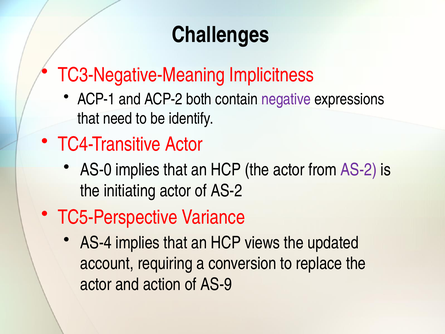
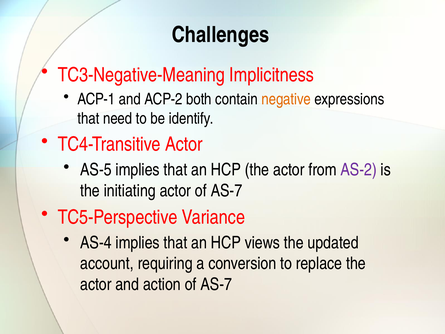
negative colour: purple -> orange
AS-0: AS-0 -> AS-5
actor of AS-2: AS-2 -> AS-7
action of AS-9: AS-9 -> AS-7
